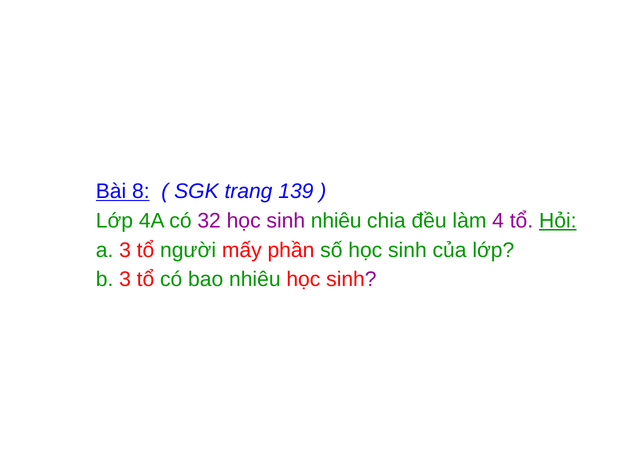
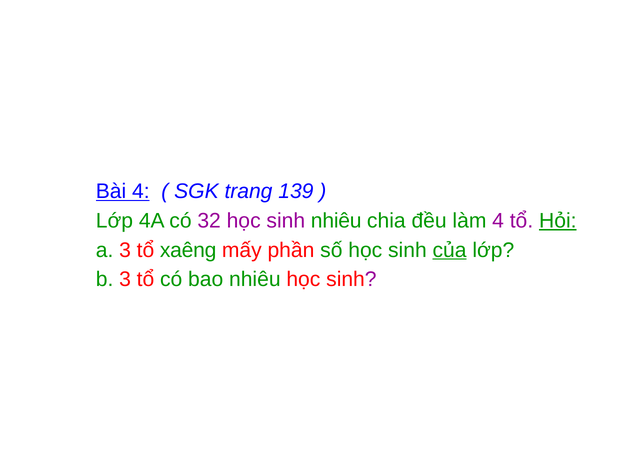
Bài 8: 8 -> 4
người: người -> xaêng
của underline: none -> present
